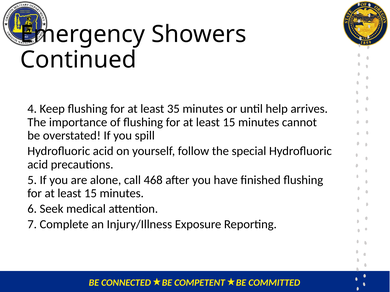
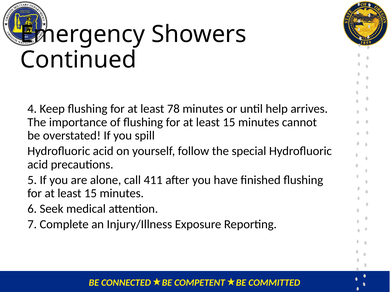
35: 35 -> 78
468: 468 -> 411
